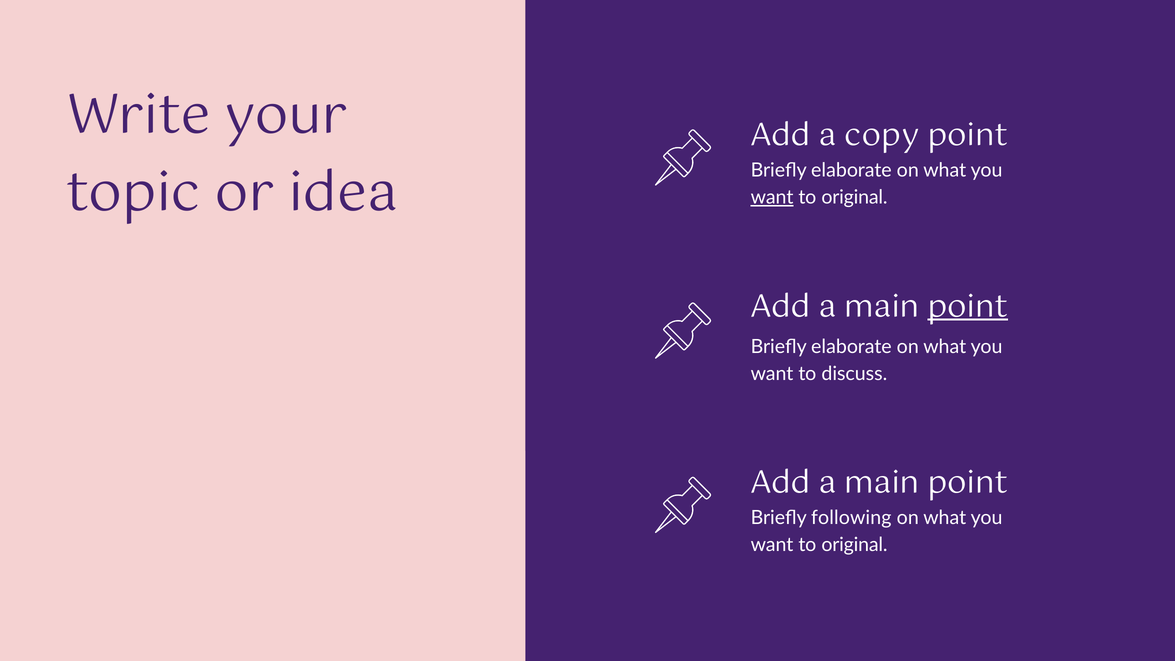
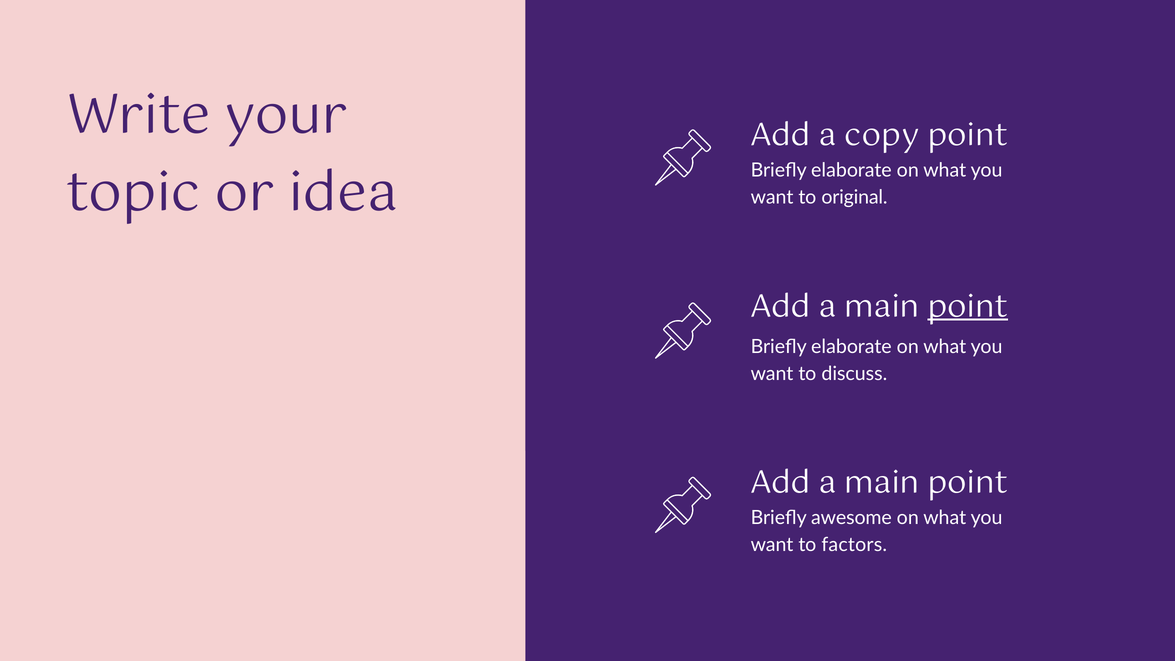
want at (772, 197) underline: present -> none
following: following -> awesome
original at (854, 545): original -> factors
